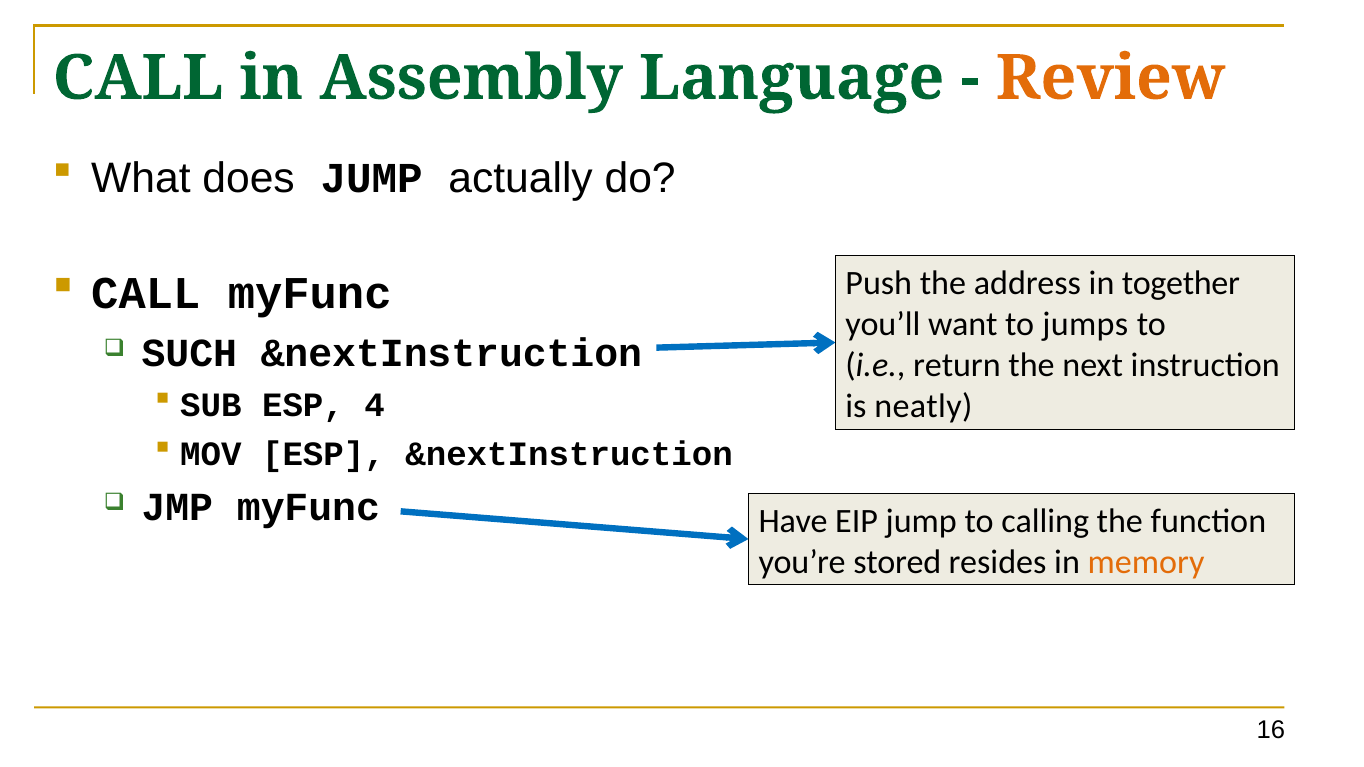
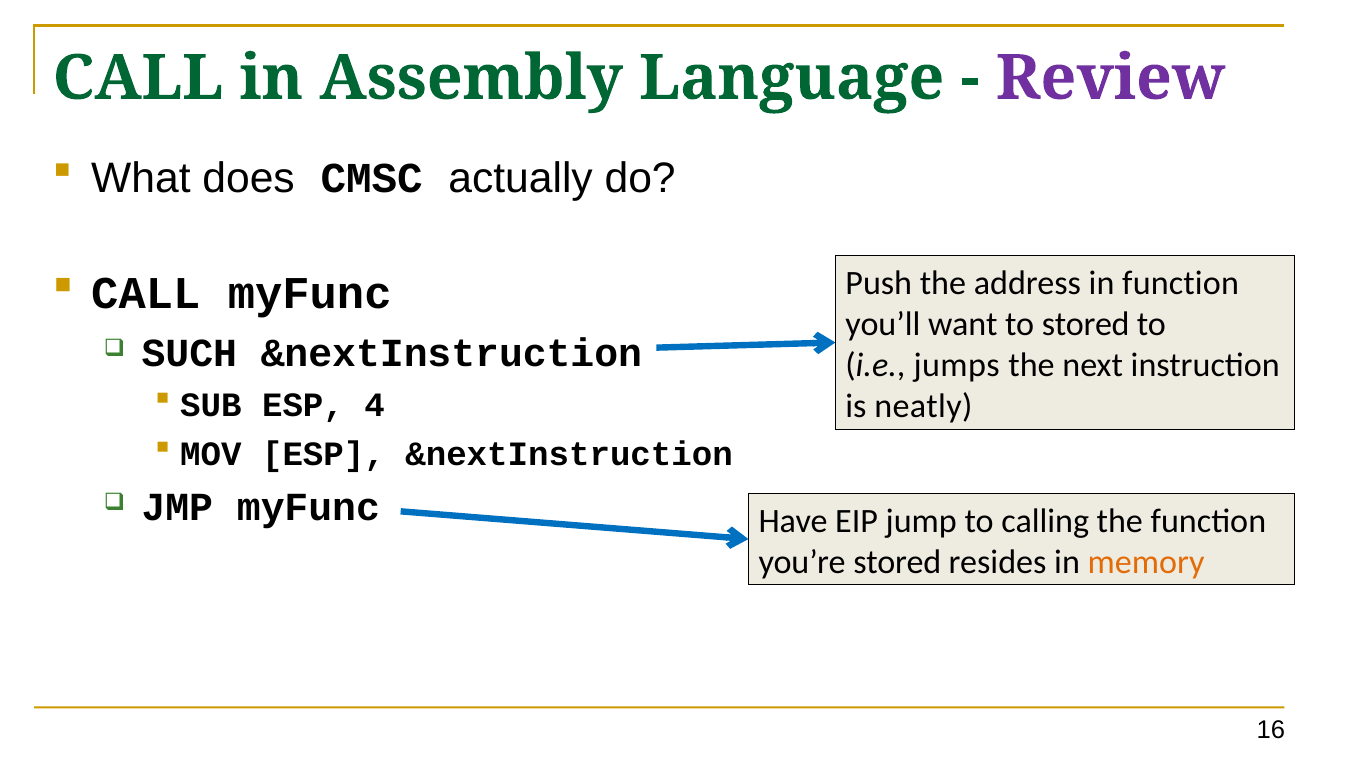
Review colour: orange -> purple
does JUMP: JUMP -> CMSC
in together: together -> function
to jumps: jumps -> stored
return: return -> jumps
